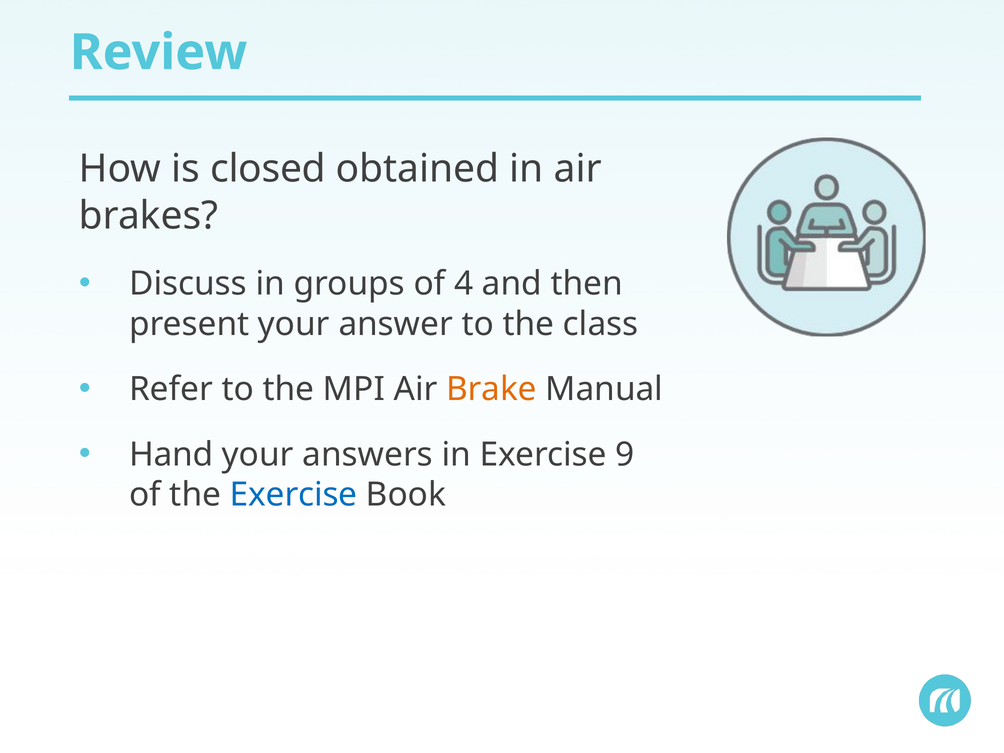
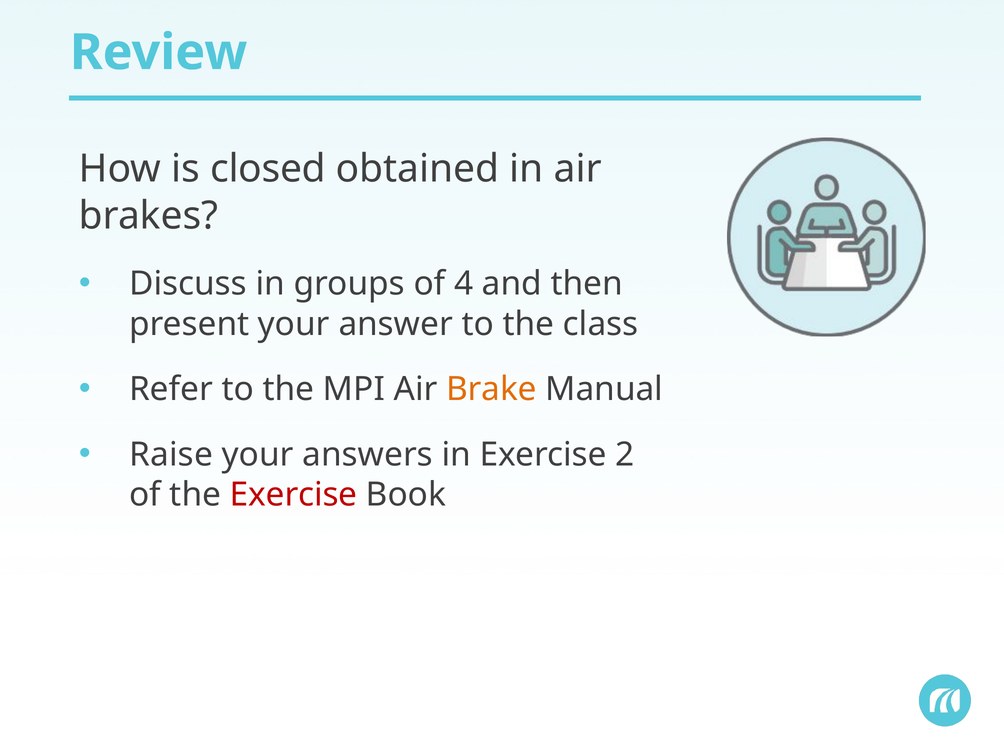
Hand: Hand -> Raise
9: 9 -> 2
Exercise at (294, 495) colour: blue -> red
